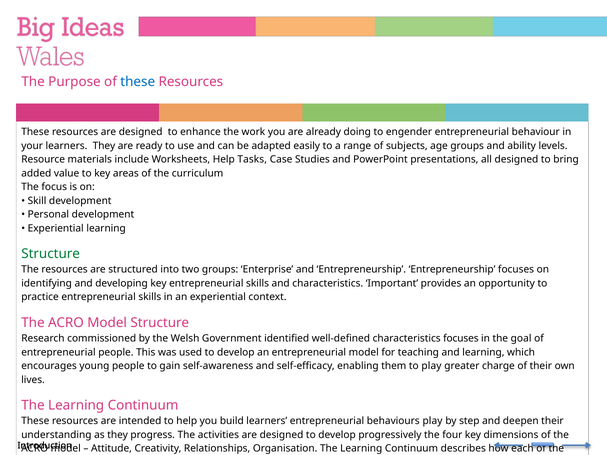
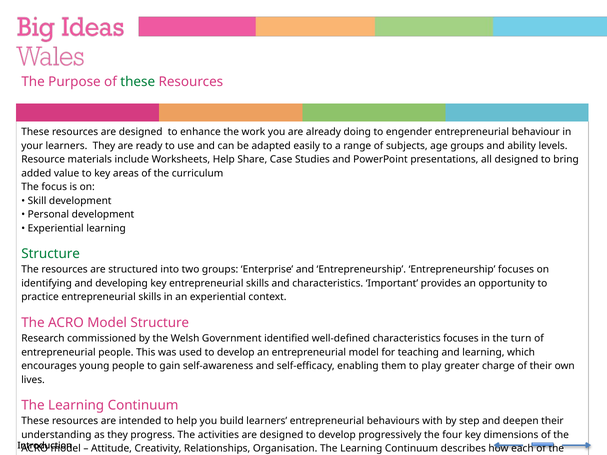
these at (138, 82) colour: blue -> green
Tasks: Tasks -> Share
goal: goal -> turn
behaviours play: play -> with
